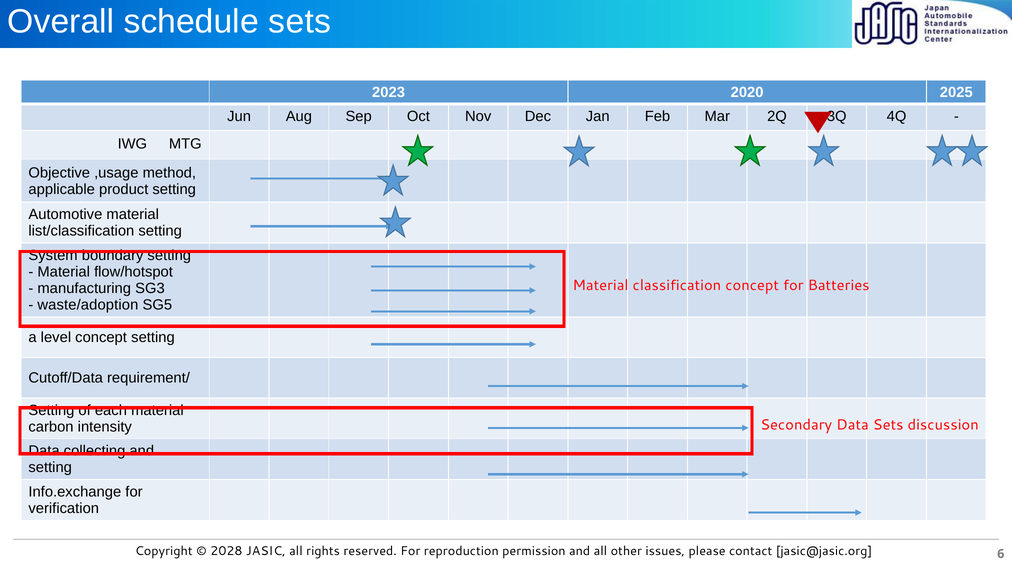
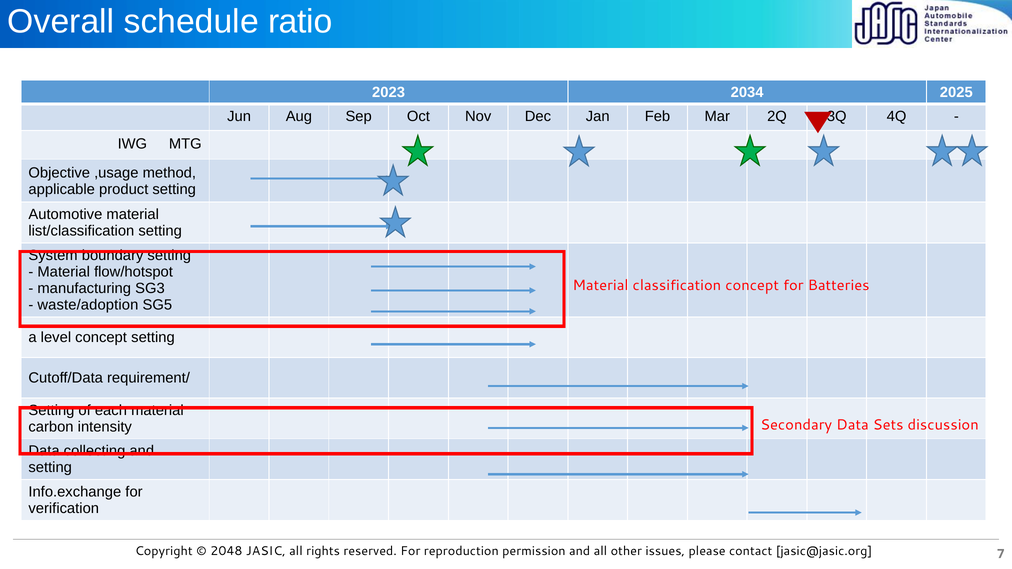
schedule sets: sets -> ratio
2020: 2020 -> 2034
2028: 2028 -> 2048
6: 6 -> 7
